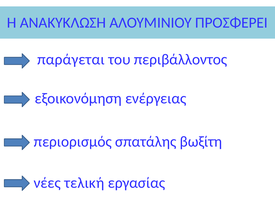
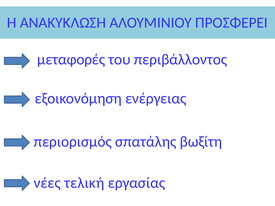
παράγεται: παράγεται -> μεταφορές
